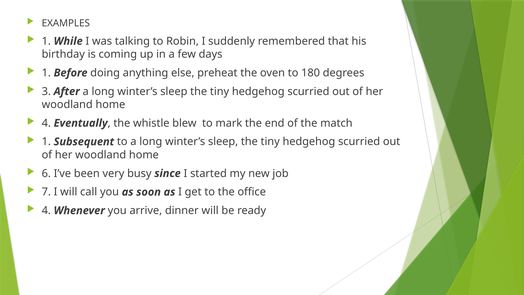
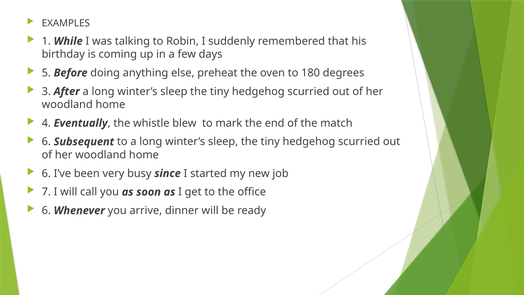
1 at (46, 73): 1 -> 5
1 at (46, 142): 1 -> 6
4 at (46, 210): 4 -> 6
